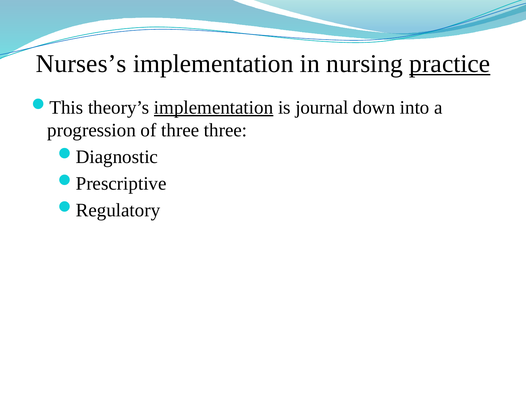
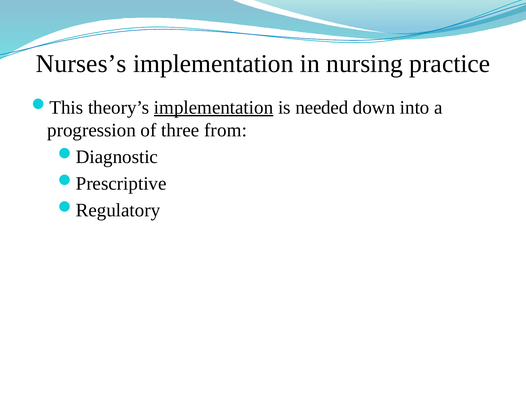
practice underline: present -> none
journal: journal -> needed
three three: three -> from
